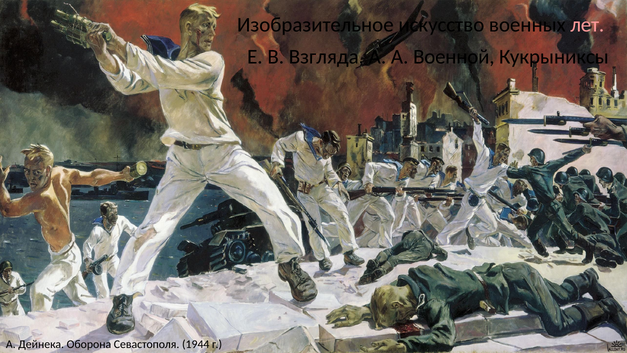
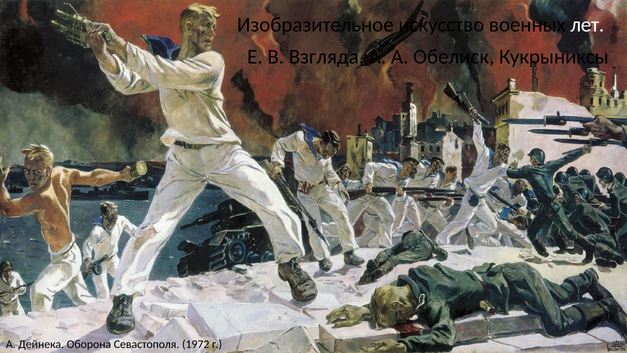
лет colour: pink -> white
Военной: Военной -> Обелиск
1944: 1944 -> 1972
